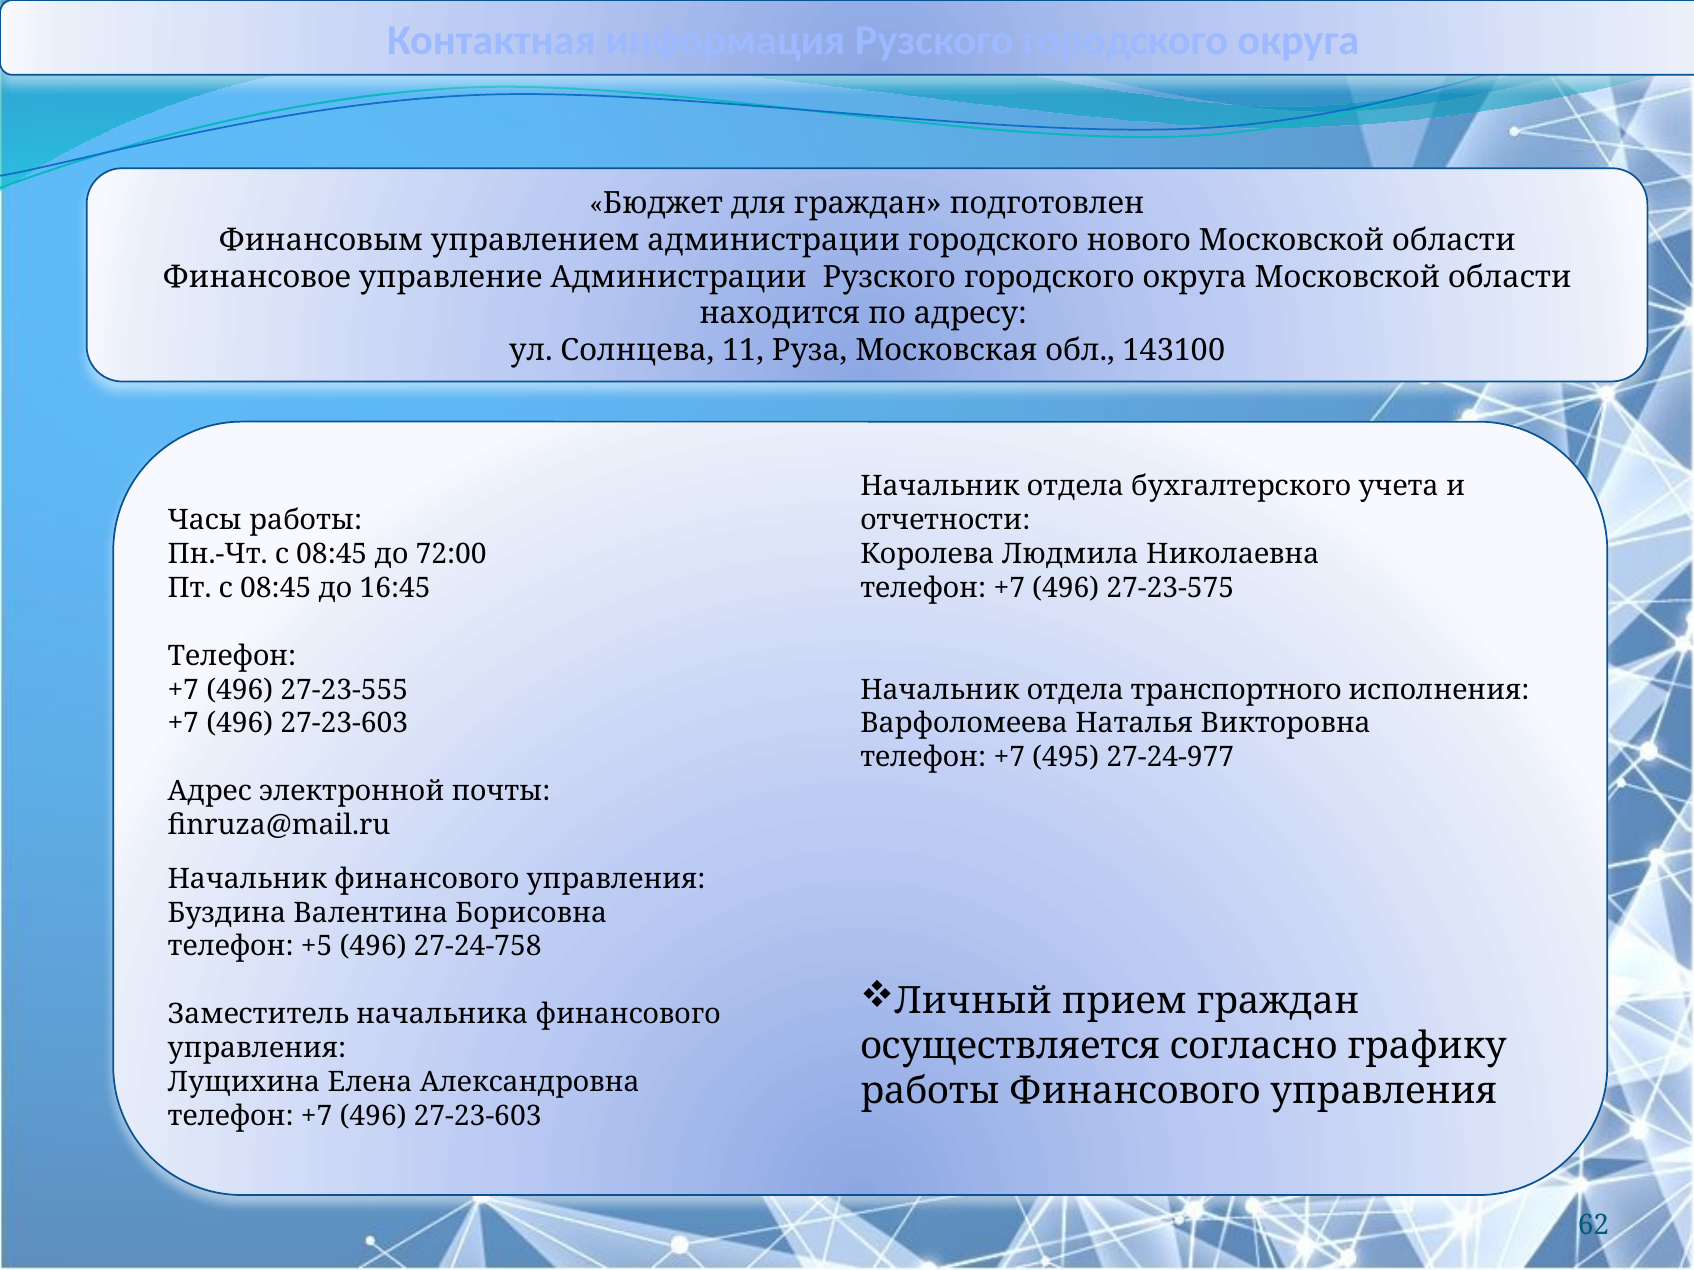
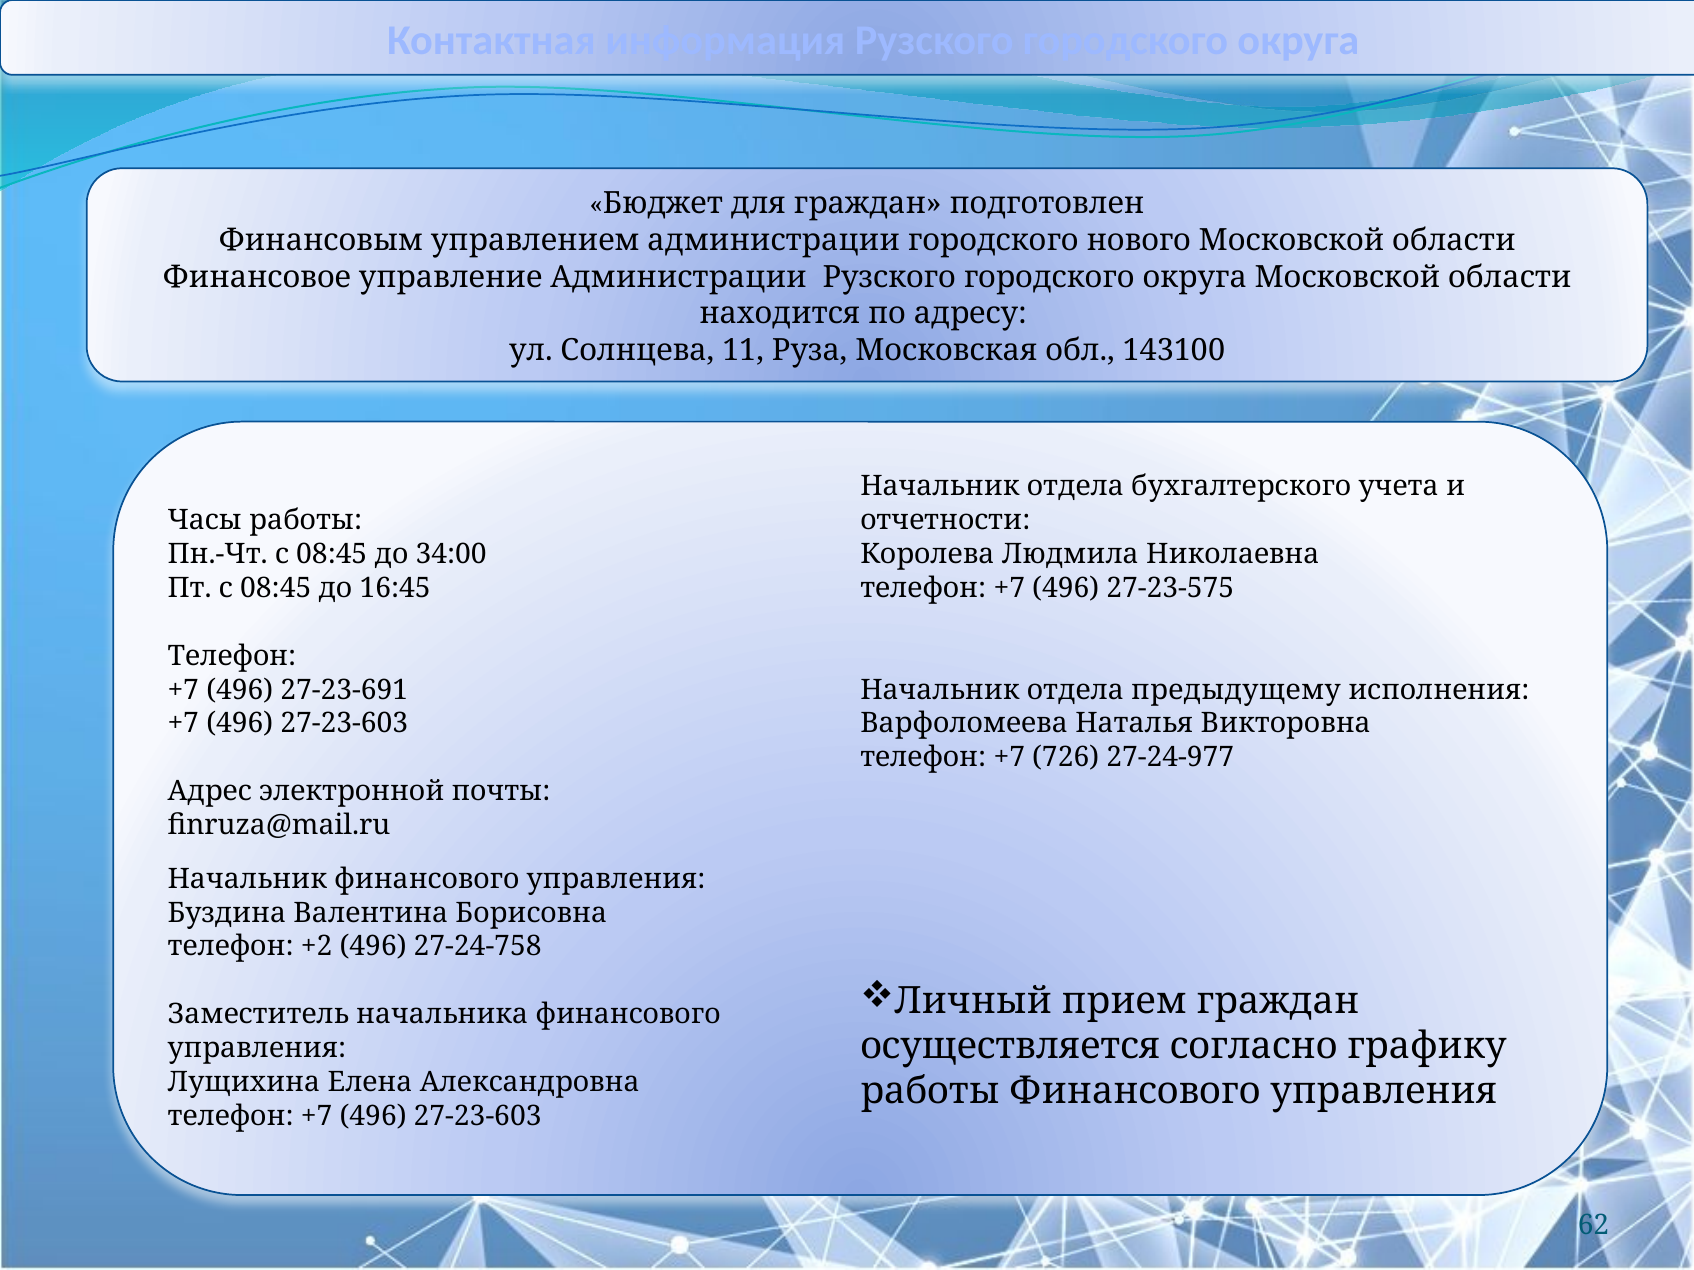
72:00: 72:00 -> 34:00
27-23-555: 27-23-555 -> 27-23-691
транспортного: транспортного -> предыдущему
495: 495 -> 726
+5: +5 -> +2
